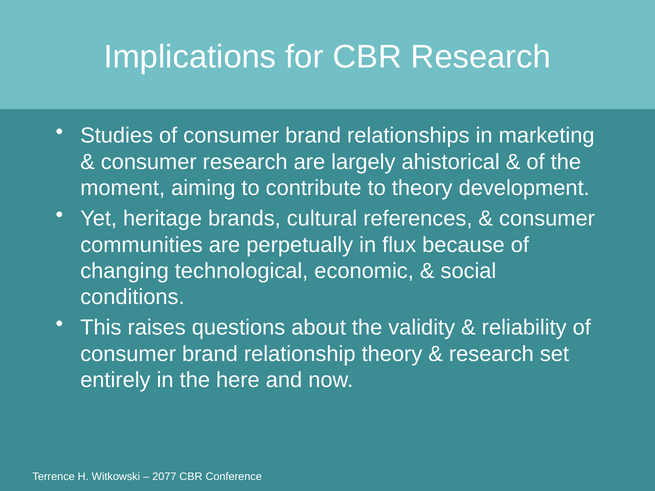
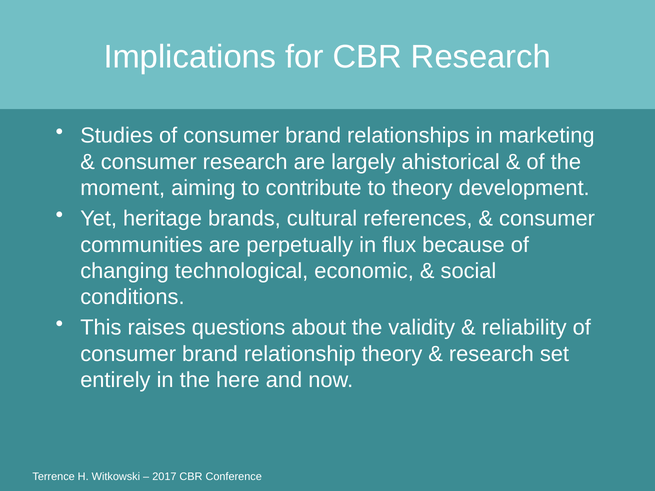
2077: 2077 -> 2017
